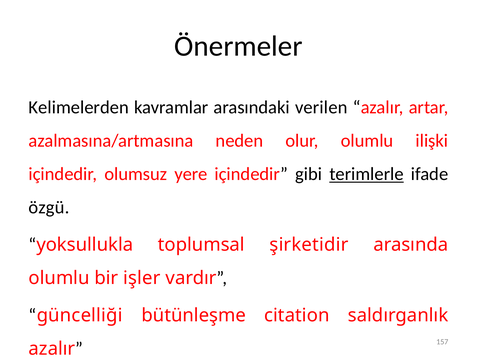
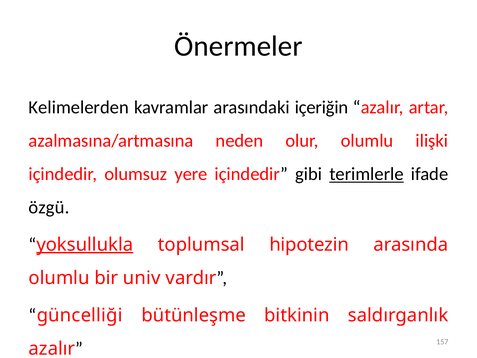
verilen: verilen -> içeriğin
yoksullukla underline: none -> present
şirketidir: şirketidir -> hipotezin
işler: işler -> univ
citation: citation -> bitkinin
